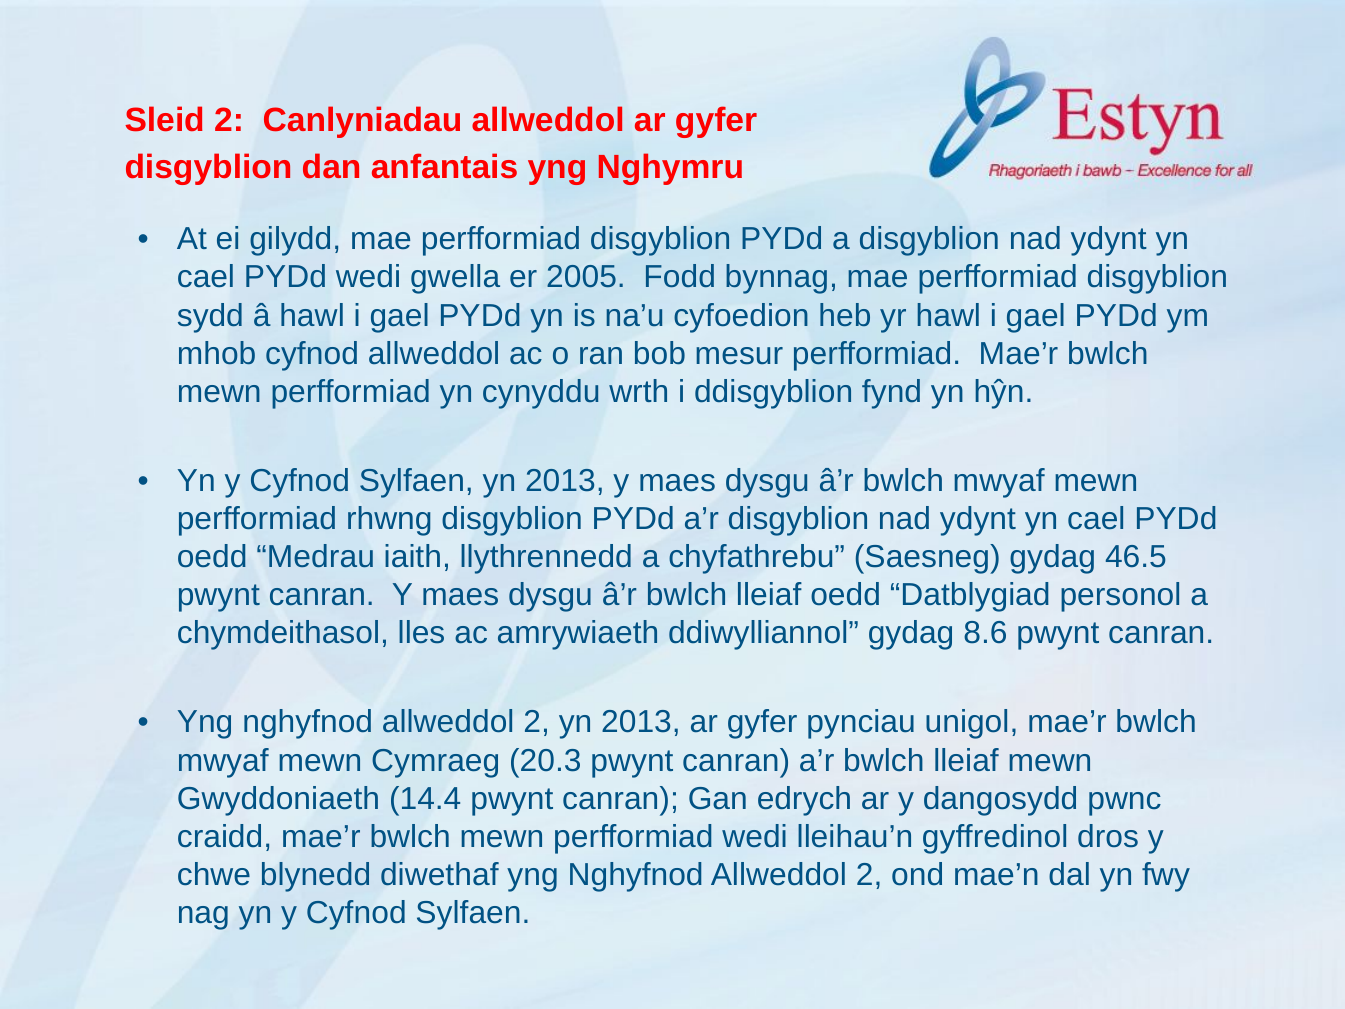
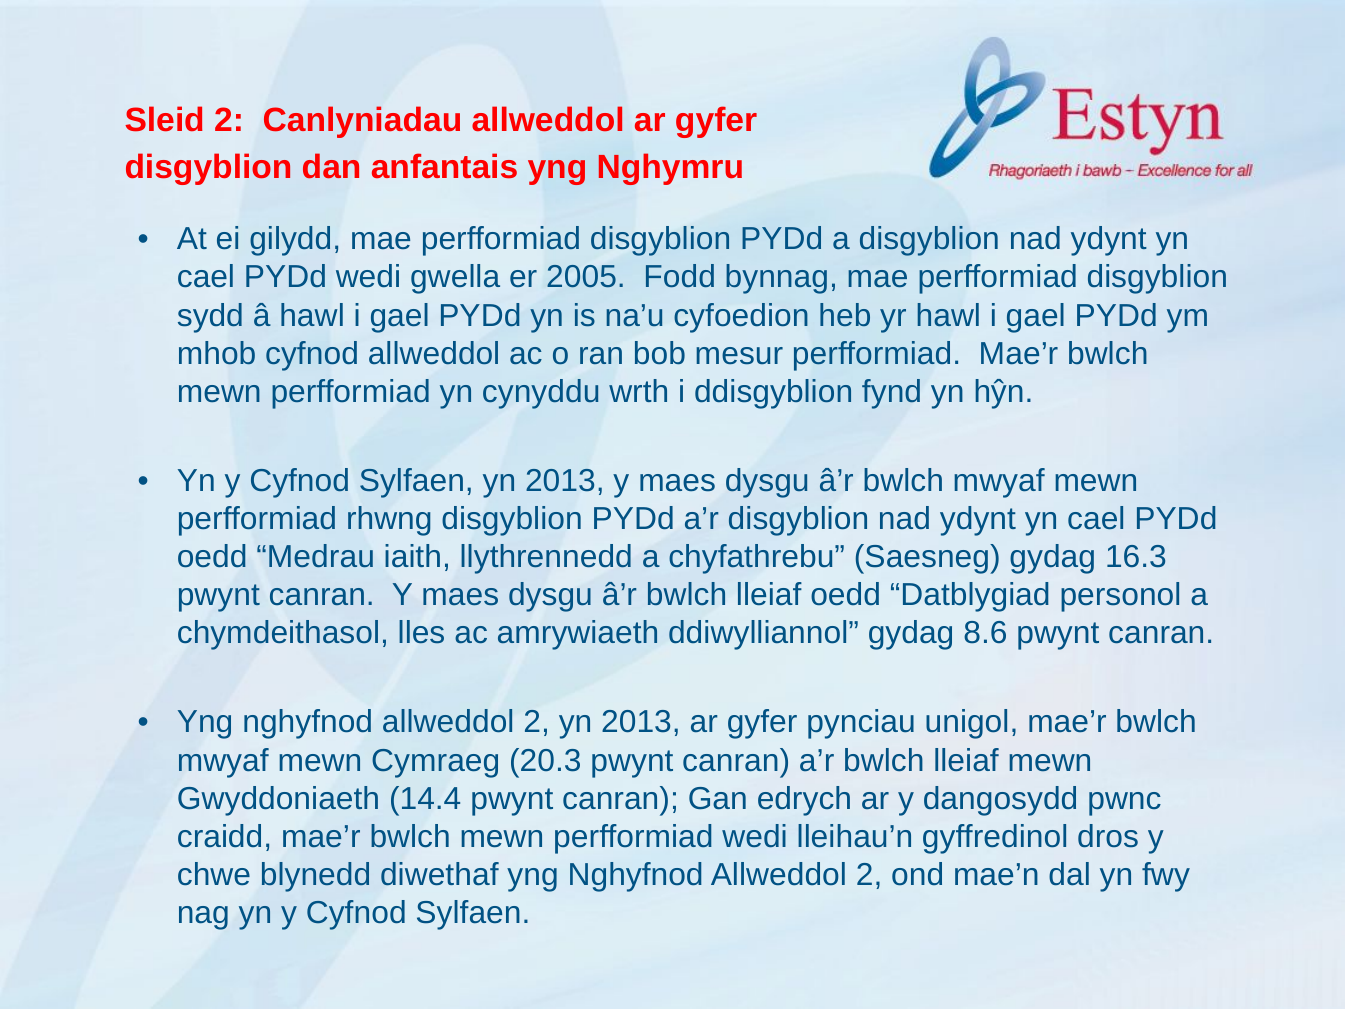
46.5: 46.5 -> 16.3
